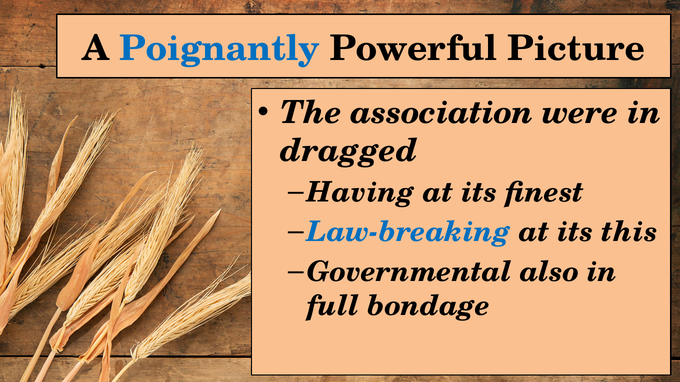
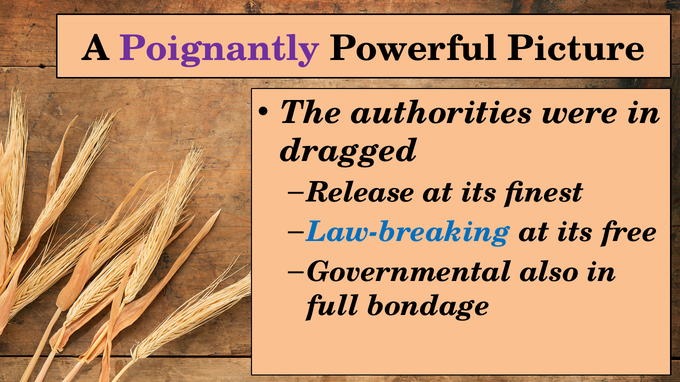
Poignantly colour: blue -> purple
association: association -> authorities
Having: Having -> Release
this: this -> free
